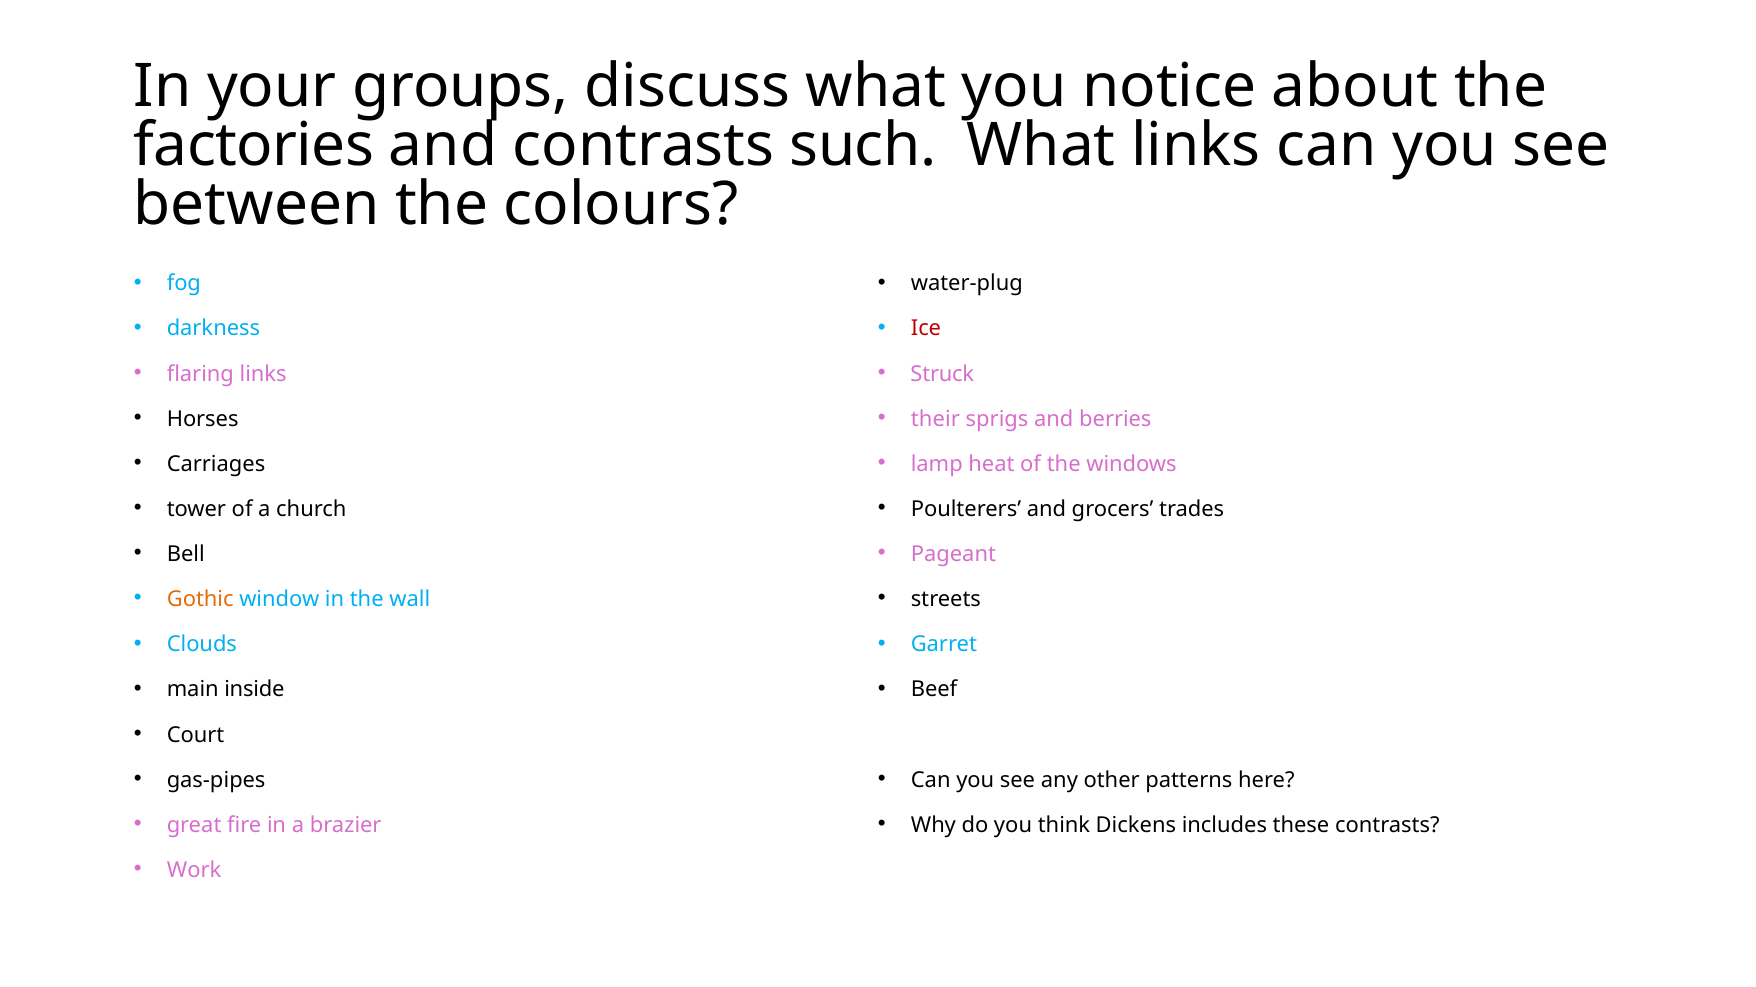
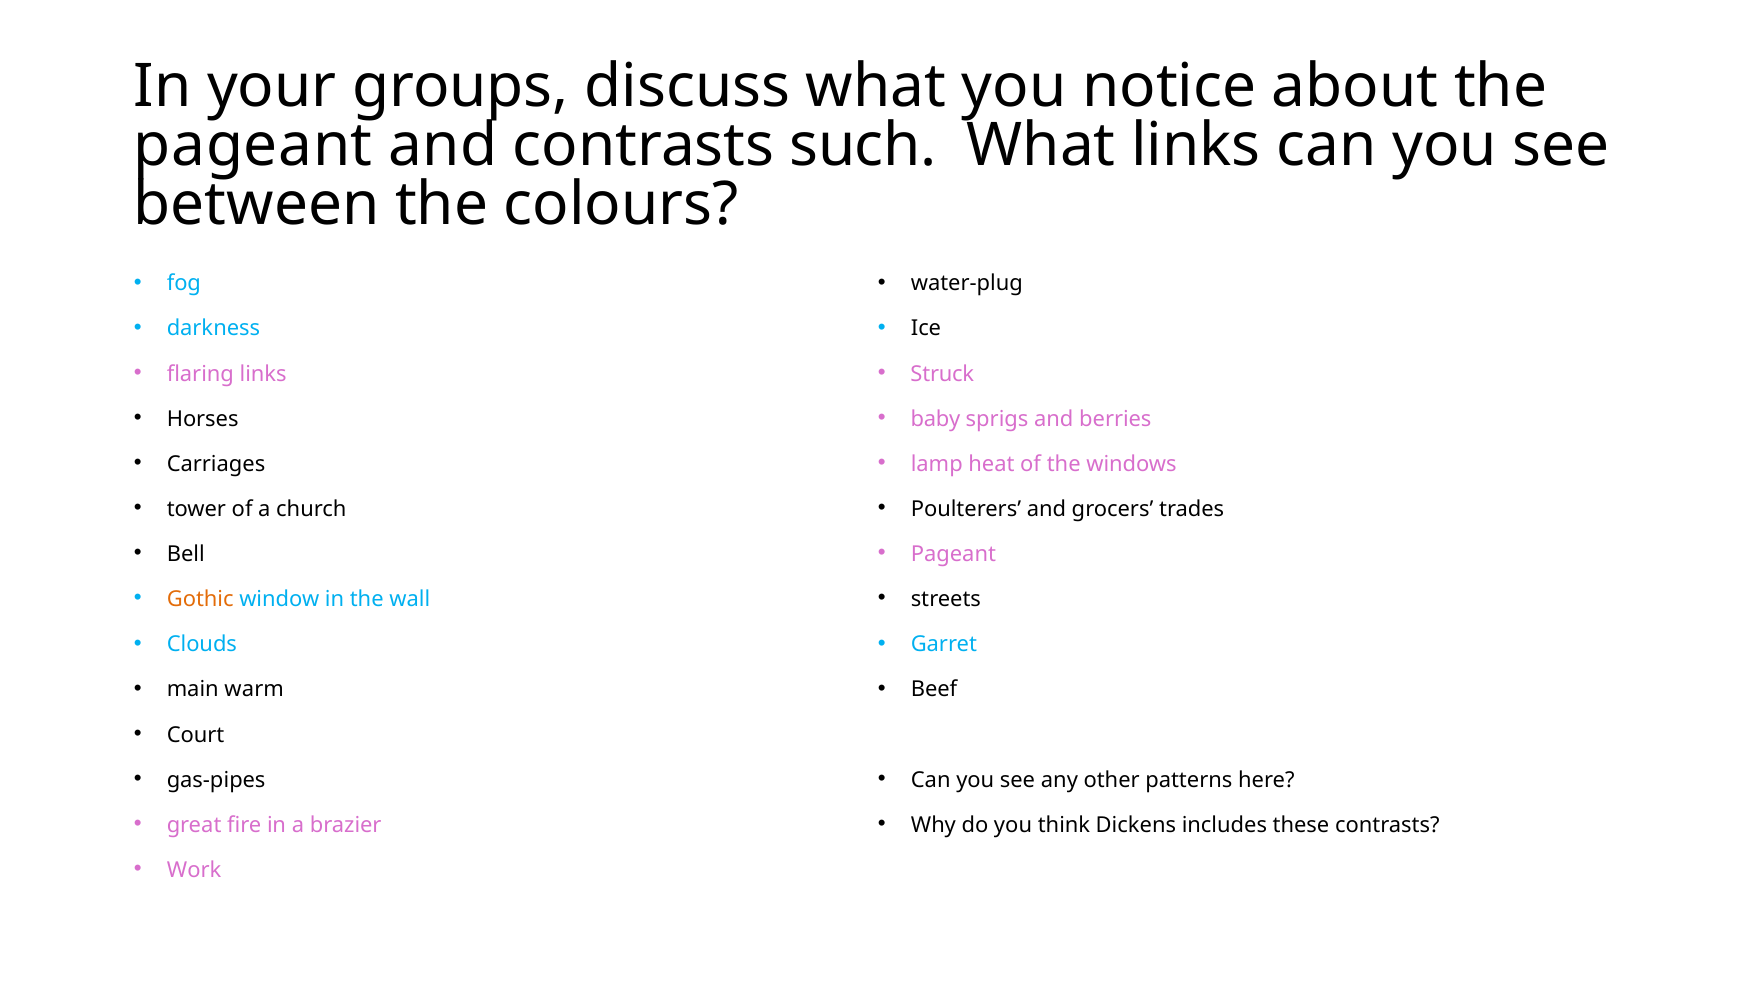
factories at (254, 146): factories -> pageant
Ice colour: red -> black
their: their -> baby
inside: inside -> warm
